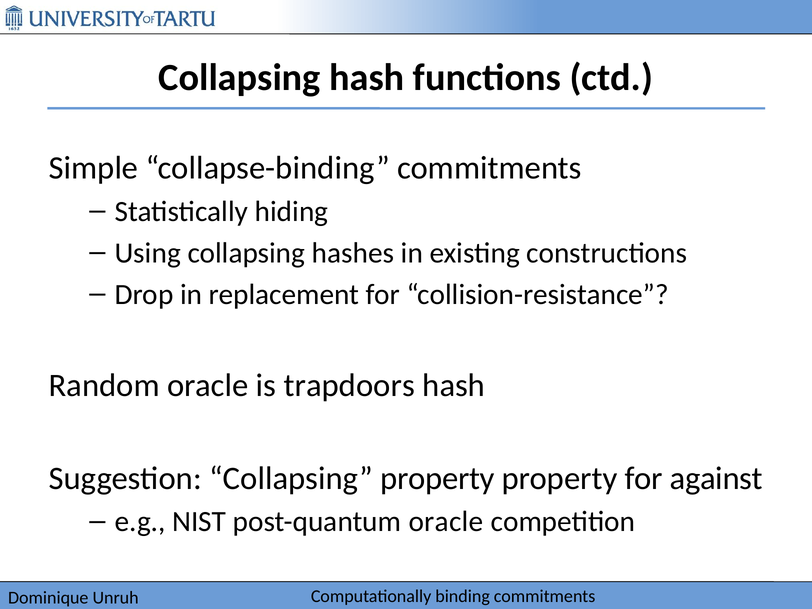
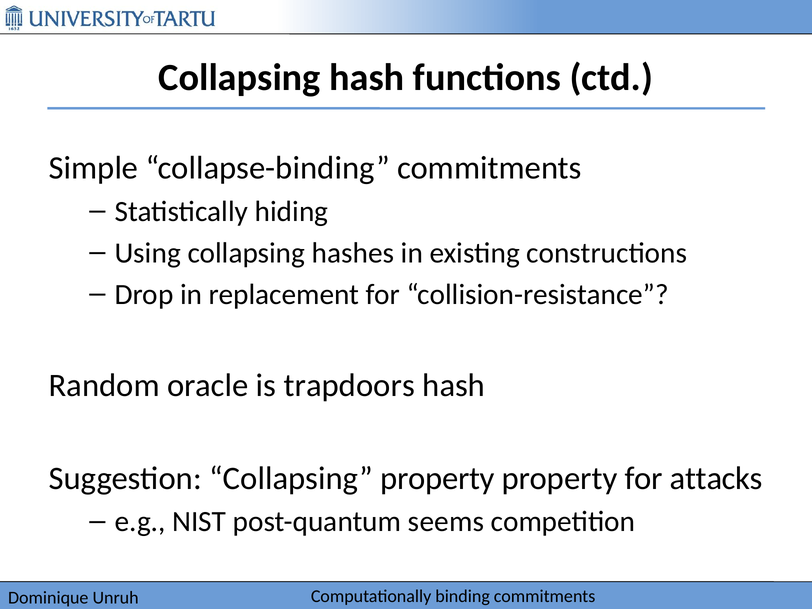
against: against -> attacks
post-quantum oracle: oracle -> seems
